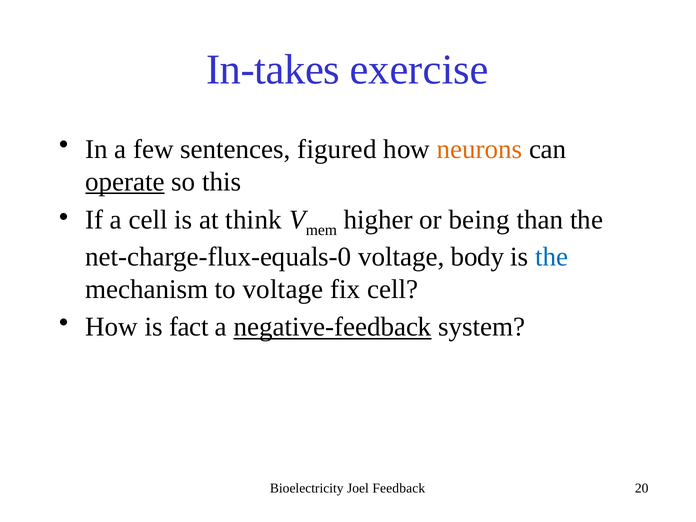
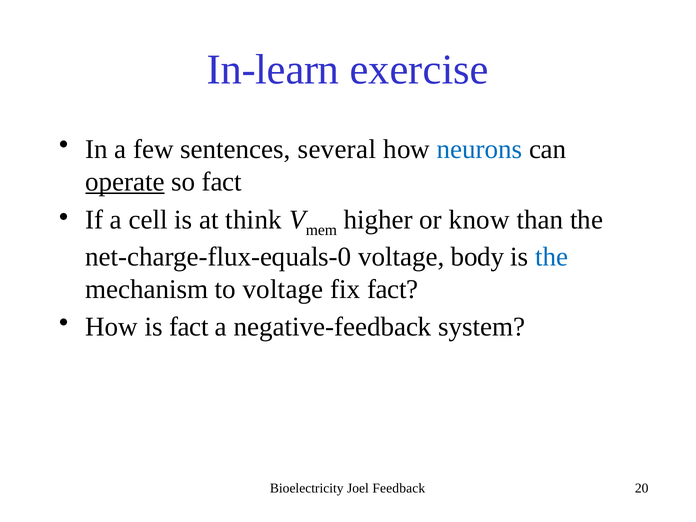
In-takes: In-takes -> In-learn
figured: figured -> several
neurons colour: orange -> blue
so this: this -> fact
being: being -> know
fix cell: cell -> fact
negative-feedback underline: present -> none
